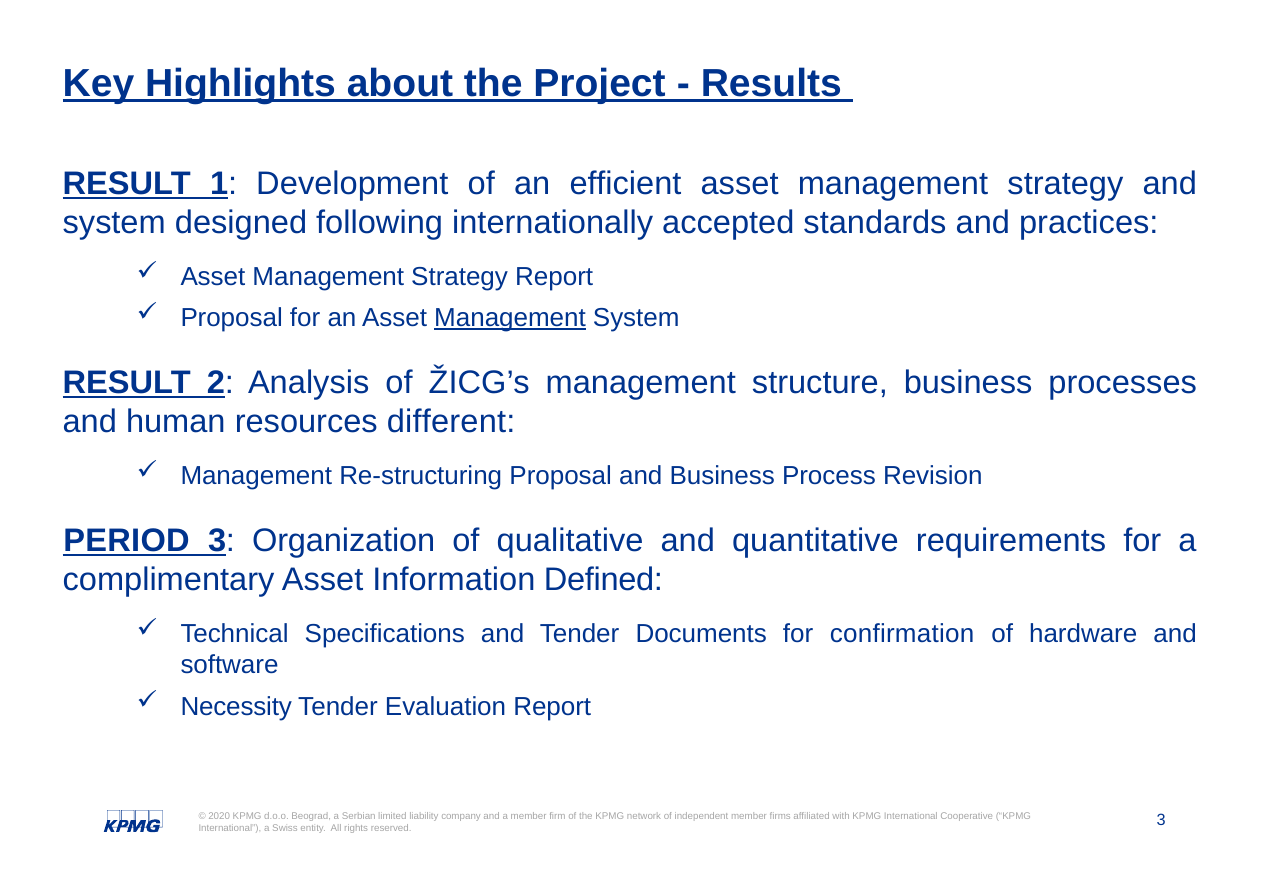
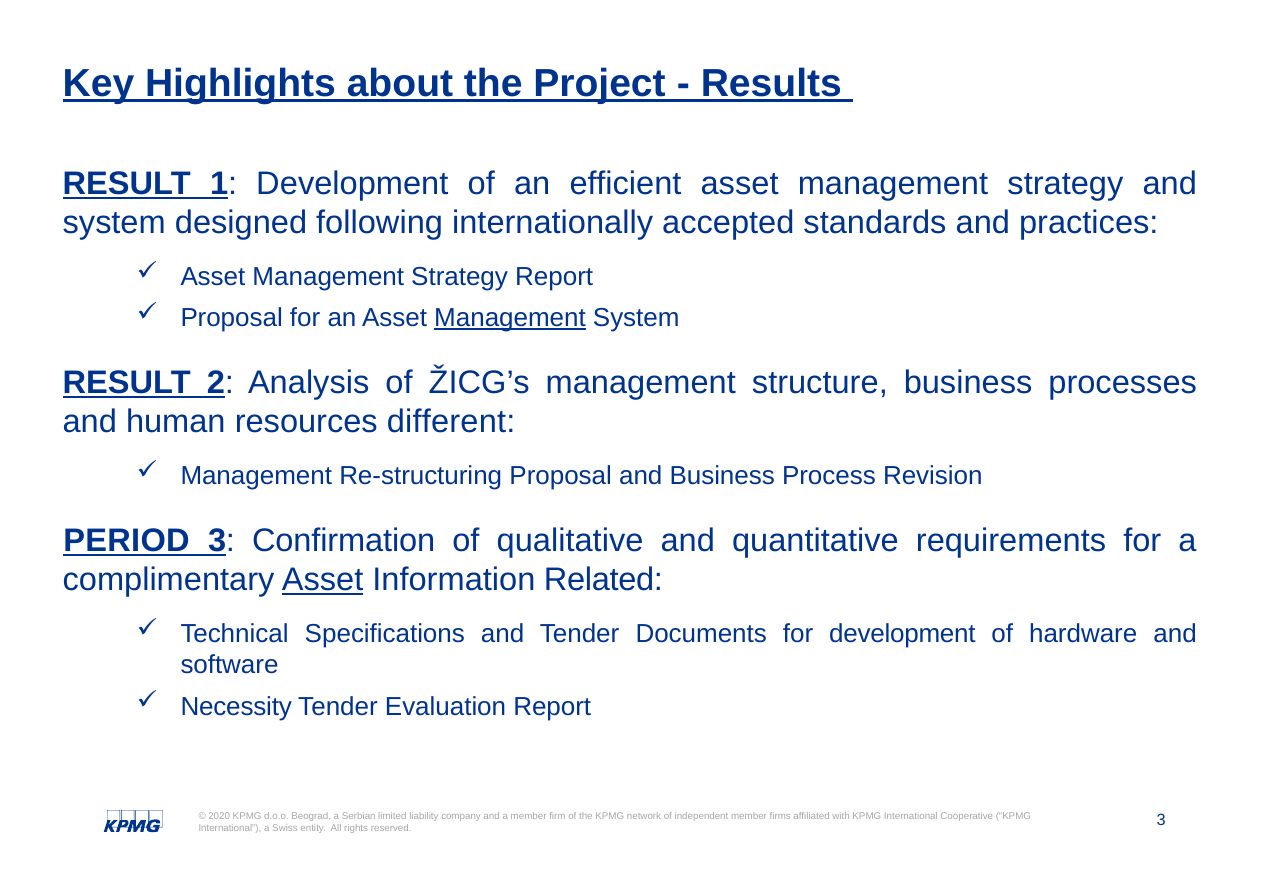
Organization: Organization -> Confirmation
Asset at (323, 580) underline: none -> present
Defined: Defined -> Related
for confirmation: confirmation -> development
